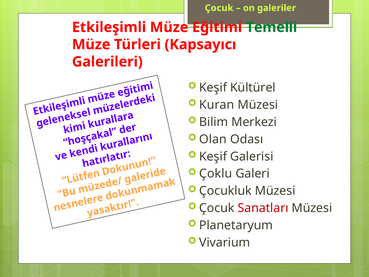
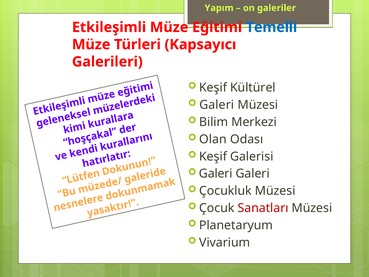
Çocuk at (219, 8): Çocuk -> Yapım
Temelli colour: green -> blue
Kuran at (217, 105): Kuran -> Galeri
Çoklu at (216, 174): Çoklu -> Galeri
